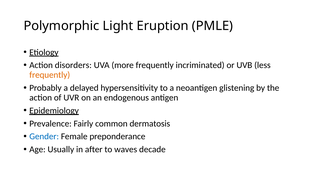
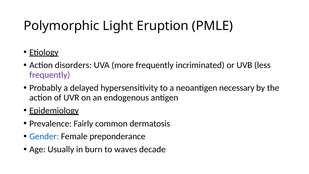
frequently at (50, 75) colour: orange -> purple
glistening: glistening -> necessary
after: after -> burn
